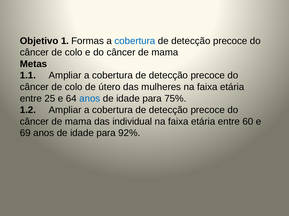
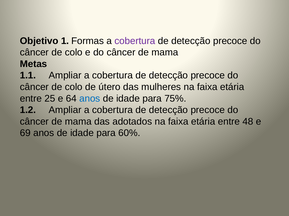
cobertura at (135, 41) colour: blue -> purple
individual: individual -> adotados
60: 60 -> 48
92%: 92% -> 60%
